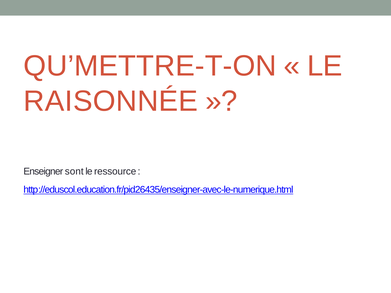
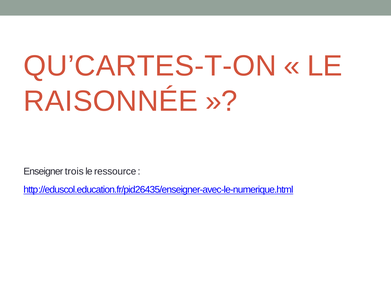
QU’METTRE-T-ON: QU’METTRE-T-ON -> QU’CARTES-T-ON
sont: sont -> trois
